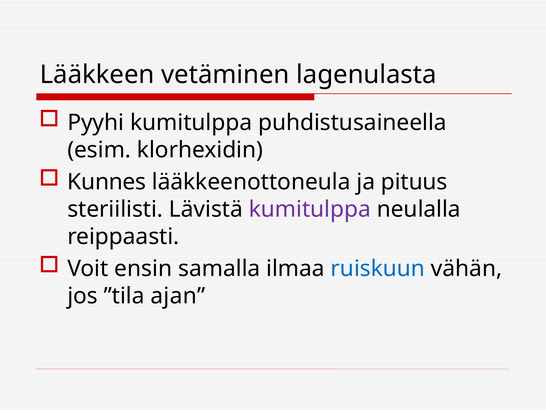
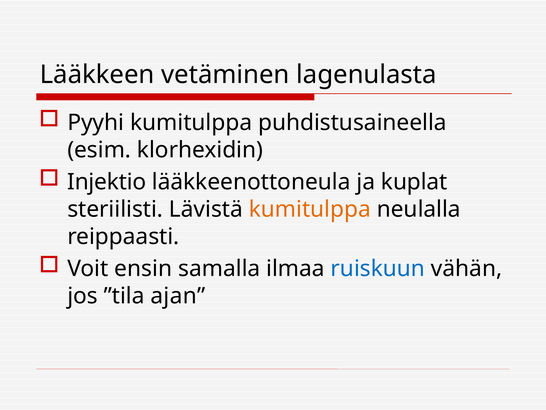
Kunnes: Kunnes -> Injektio
pituus: pituus -> kuplat
kumitulppa at (310, 209) colour: purple -> orange
